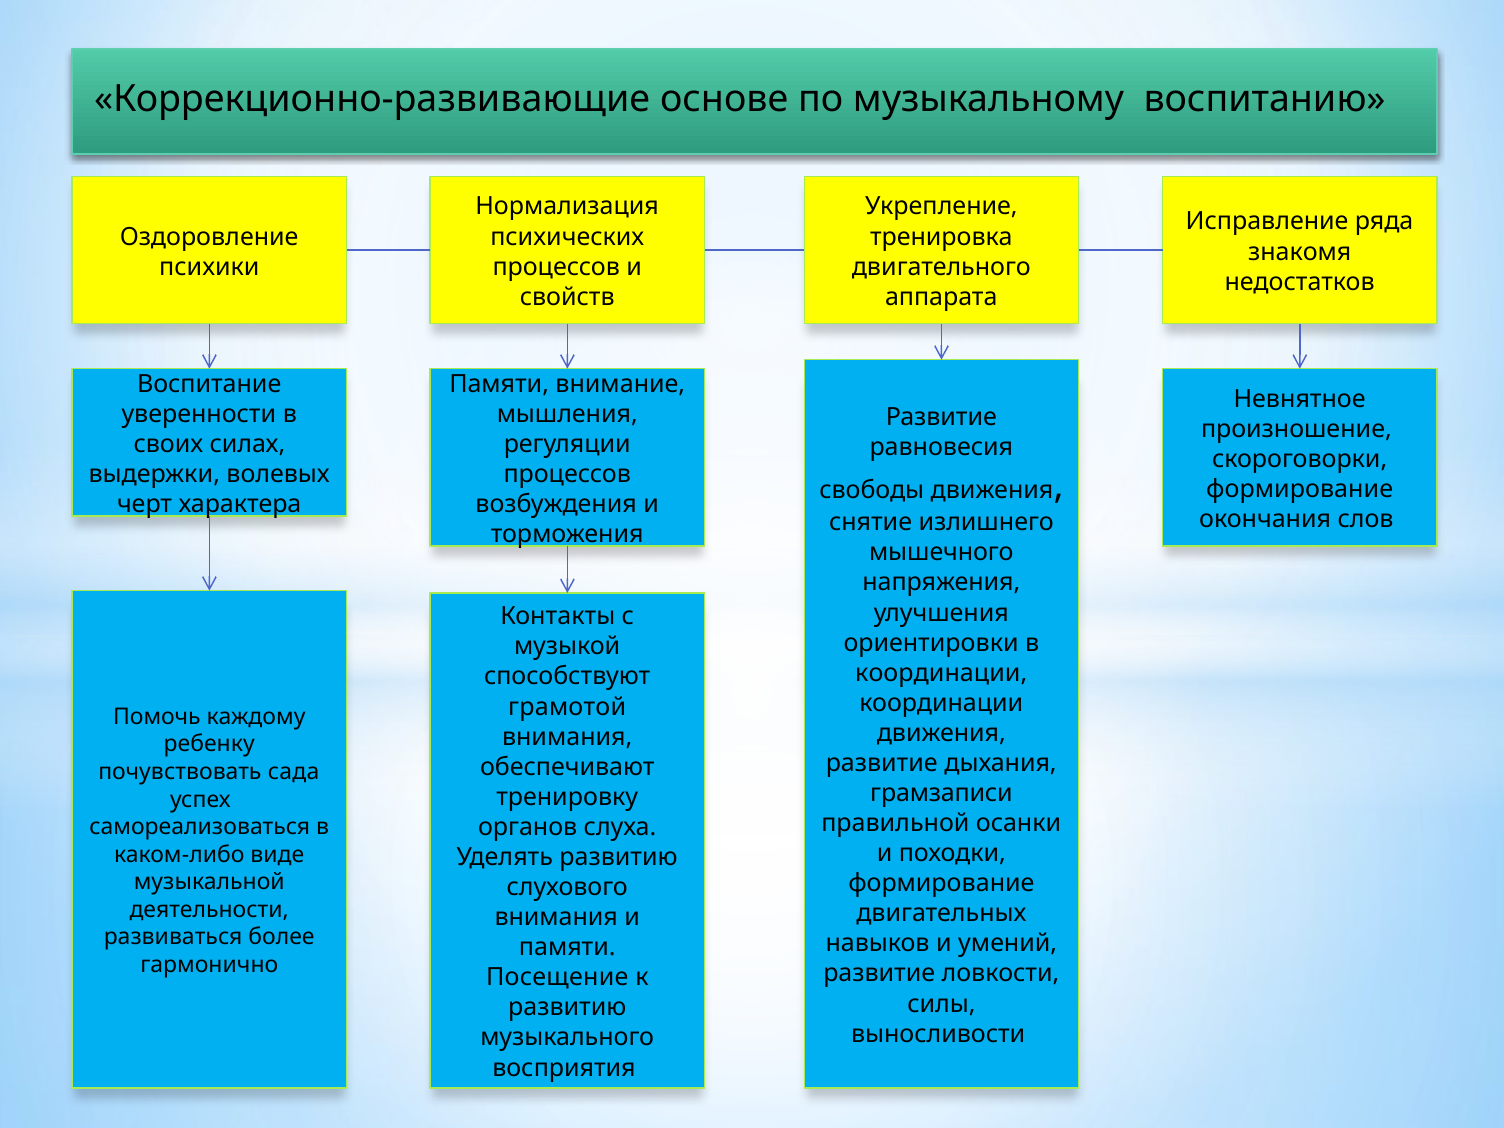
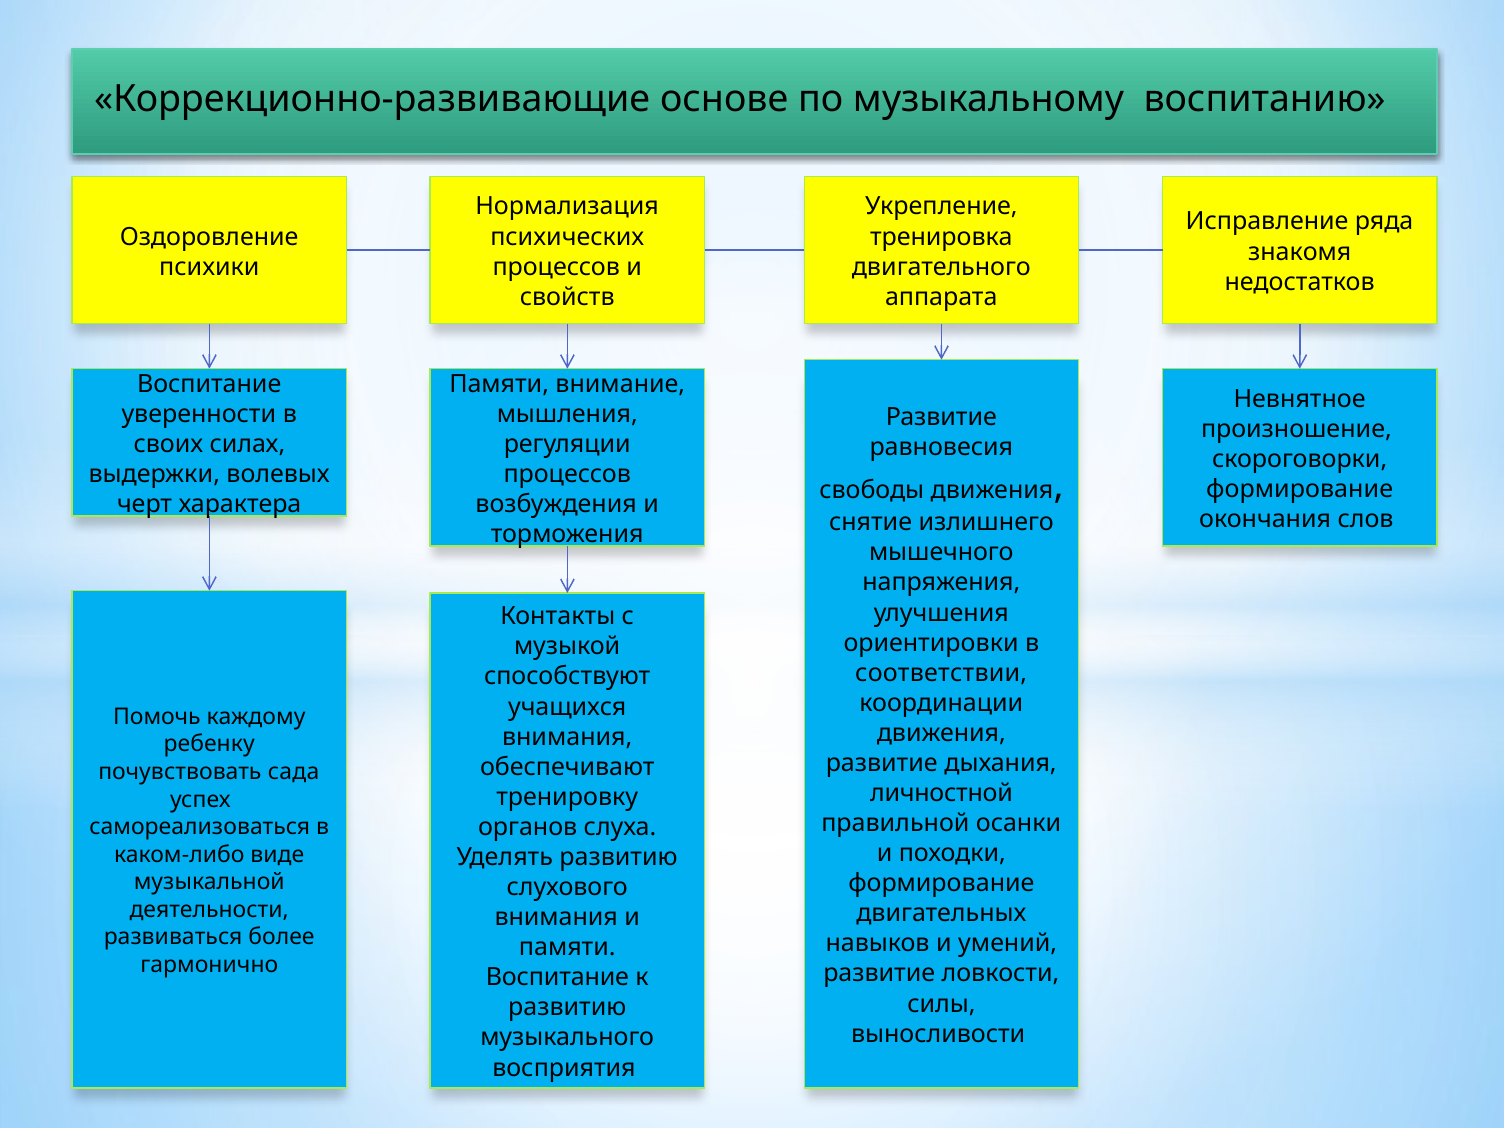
координации at (941, 673): координации -> соответствии
грамотой: грамотой -> учащихся
грамзаписи: грамзаписи -> личностной
Посещение at (557, 978): Посещение -> Воспитание
